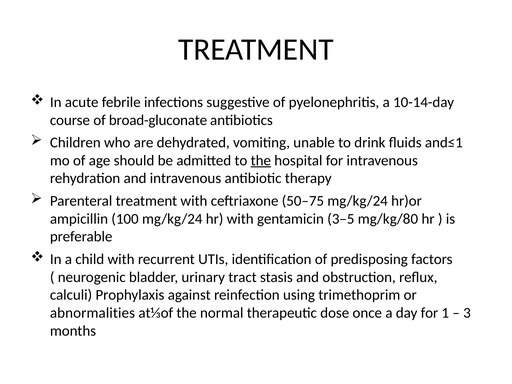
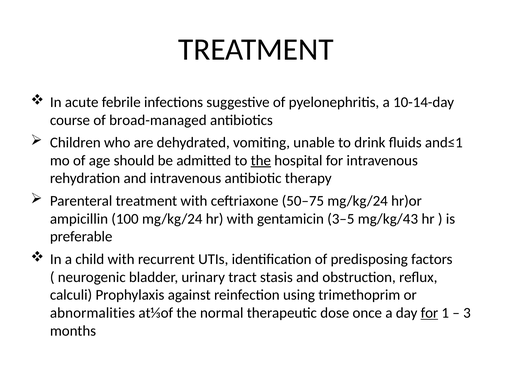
broad-gluconate: broad-gluconate -> broad-managed
mg/kg/80: mg/kg/80 -> mg/kg/43
for at (429, 313) underline: none -> present
